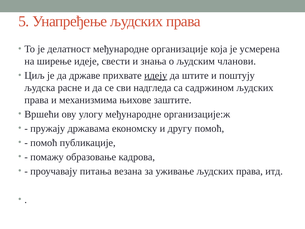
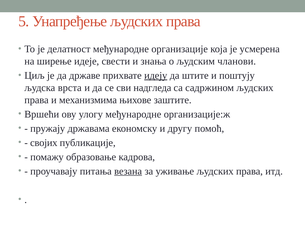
расне: расне -> врста
помоћ at (44, 143): помоћ -> својих
везана underline: none -> present
